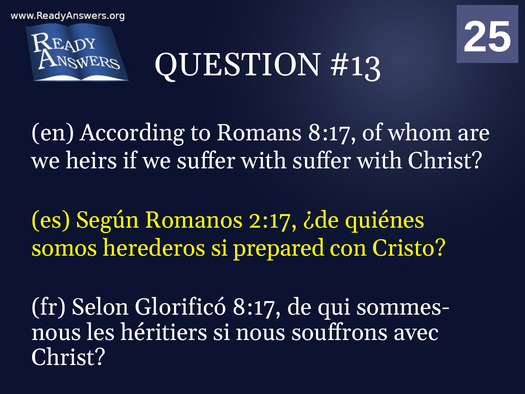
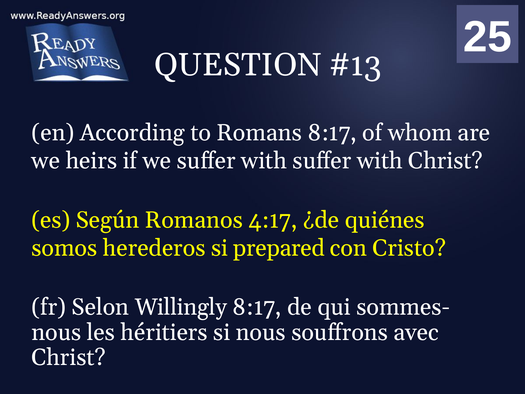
2:17: 2:17 -> 4:17
Glorificó: Glorificó -> Willingly
